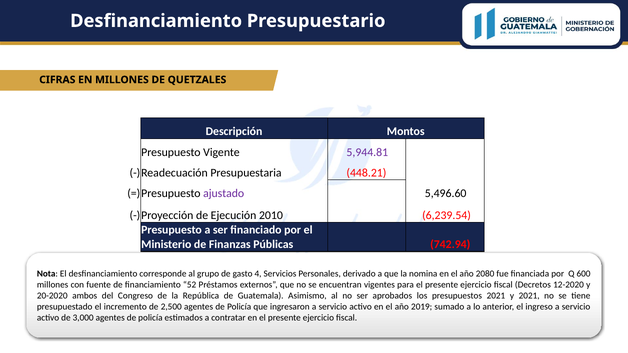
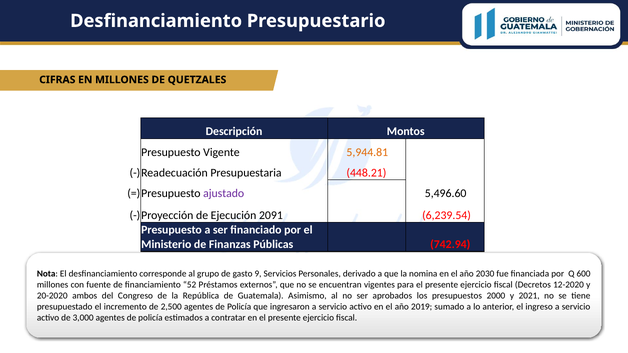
5,944.81 colour: purple -> orange
2010: 2010 -> 2091
4: 4 -> 9
2080: 2080 -> 2030
presupuestos 2021: 2021 -> 2000
